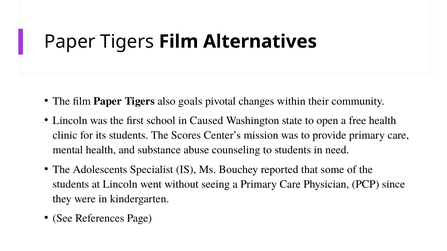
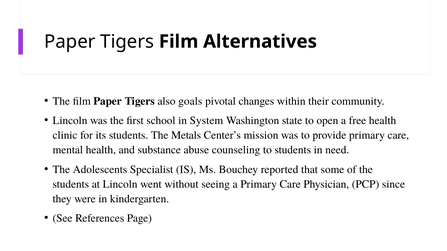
Caused: Caused -> System
Scores: Scores -> Metals
